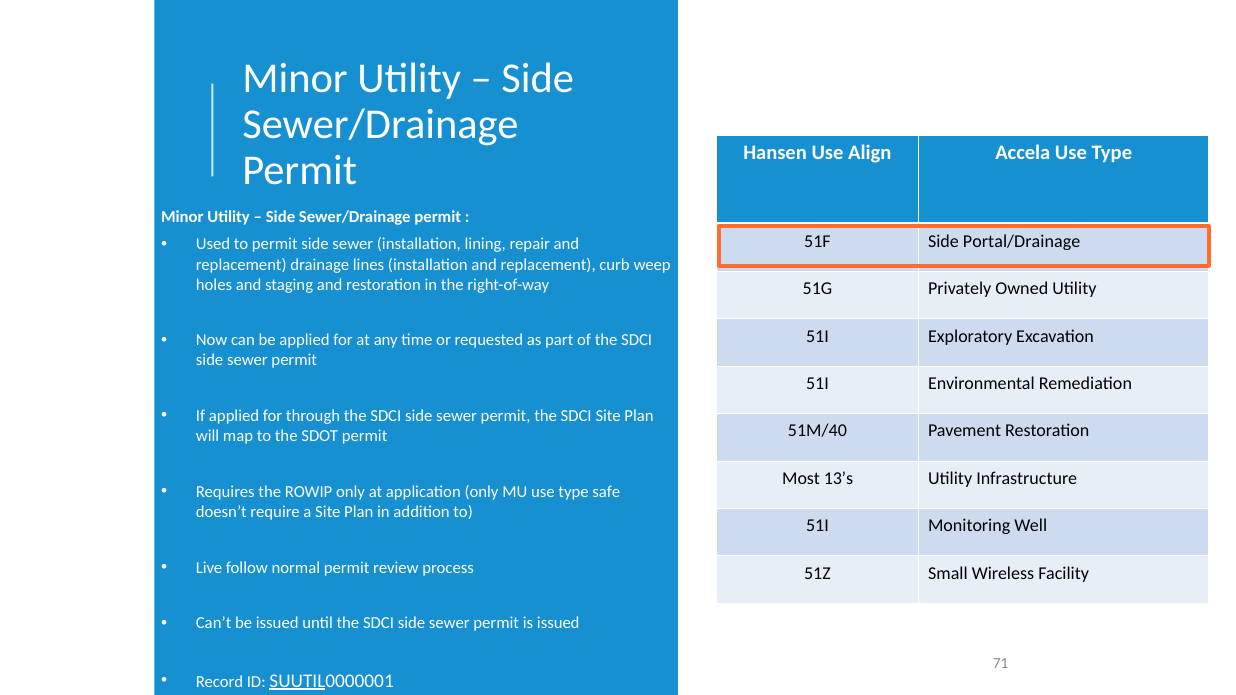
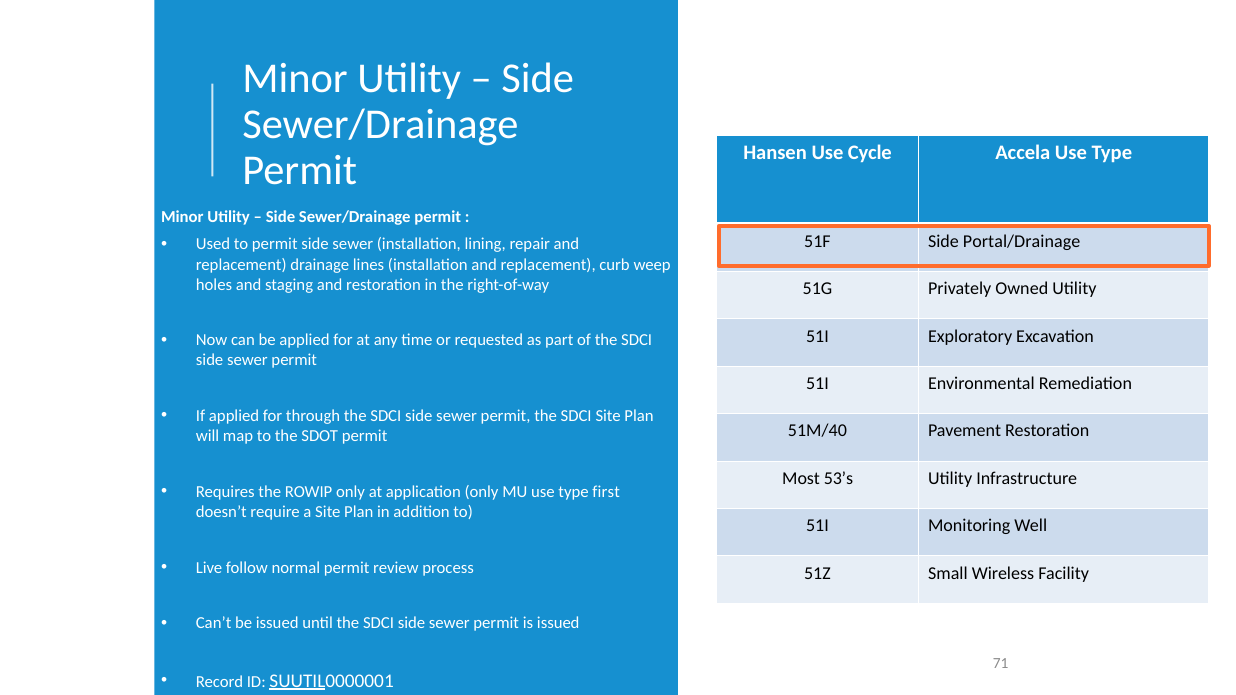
Align: Align -> Cycle
13’s: 13’s -> 53’s
safe: safe -> first
